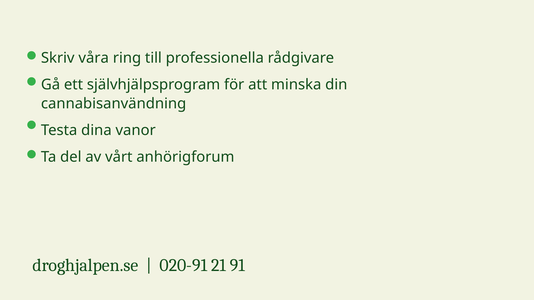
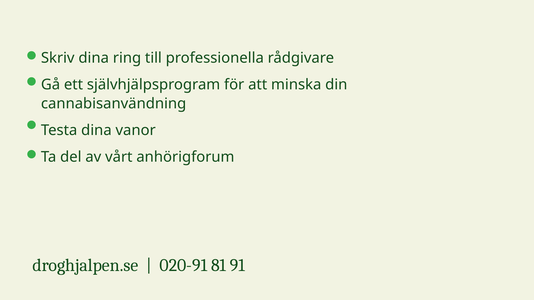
Skriv våra: våra -> dina
21: 21 -> 81
